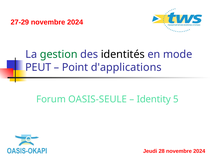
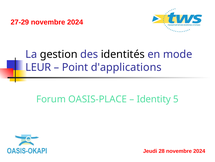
gestion colour: green -> black
PEUT: PEUT -> LEUR
OASIS-SEULE: OASIS-SEULE -> OASIS-PLACE
